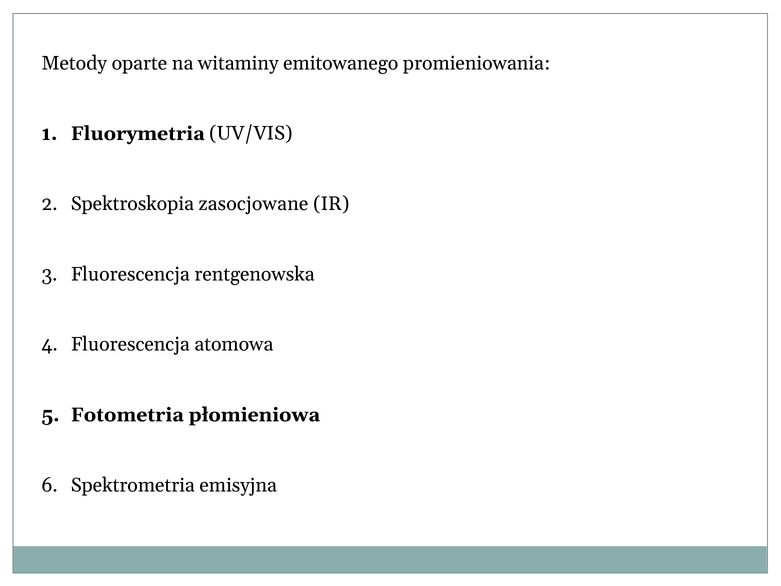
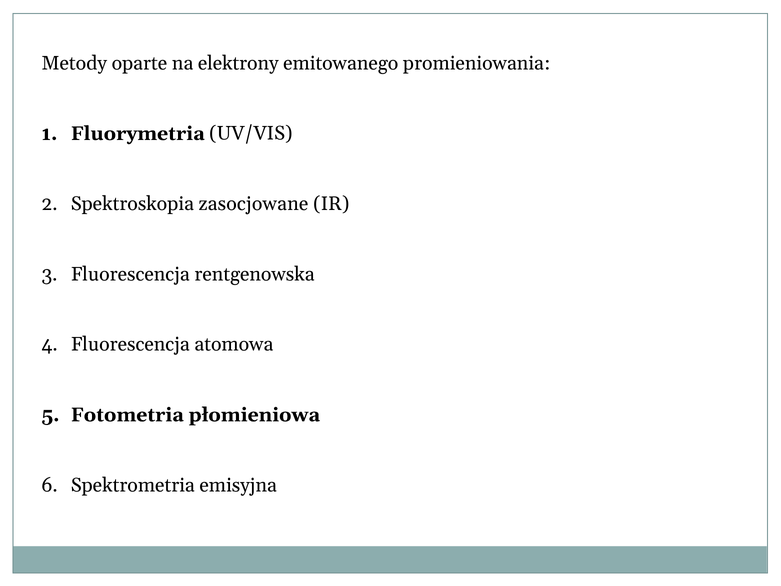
witaminy: witaminy -> elektrony
